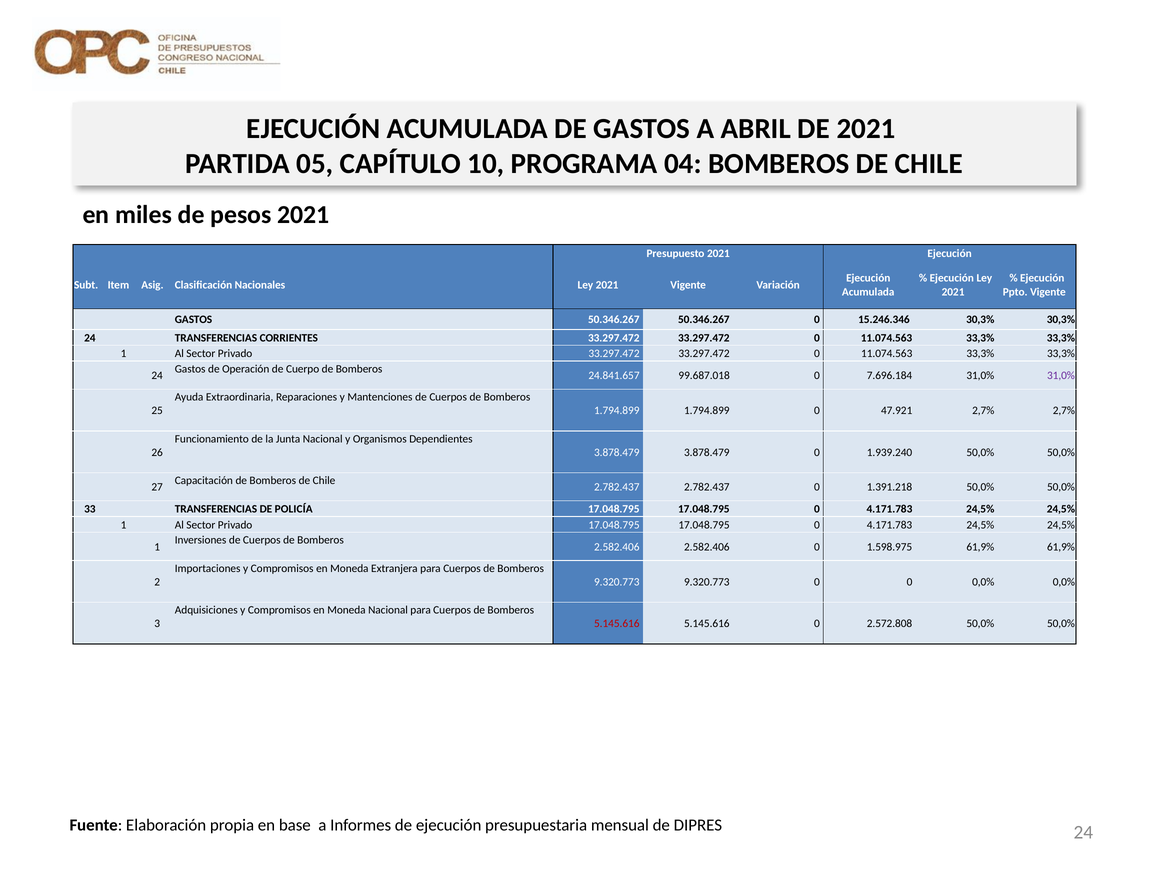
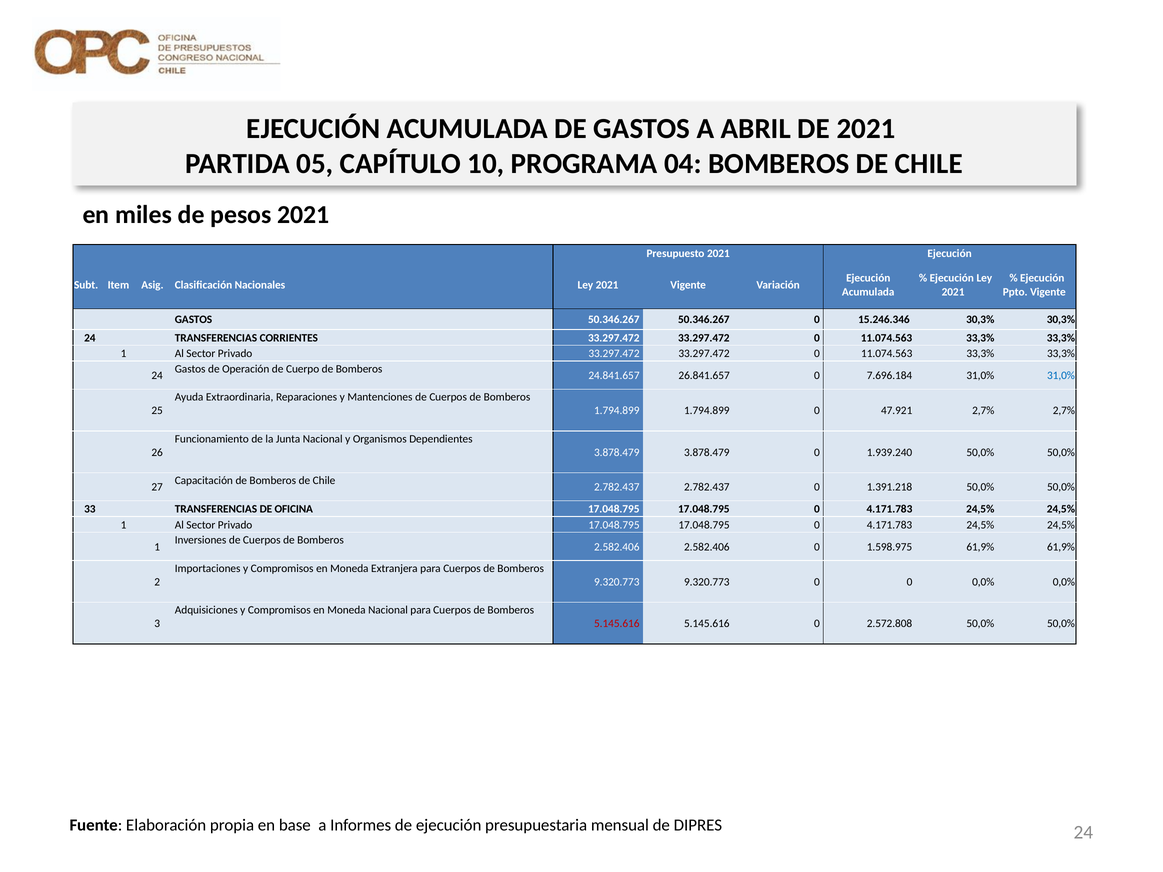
99.687.018: 99.687.018 -> 26.841.657
31,0% at (1061, 376) colour: purple -> blue
POLICÍA: POLICÍA -> OFICINA
